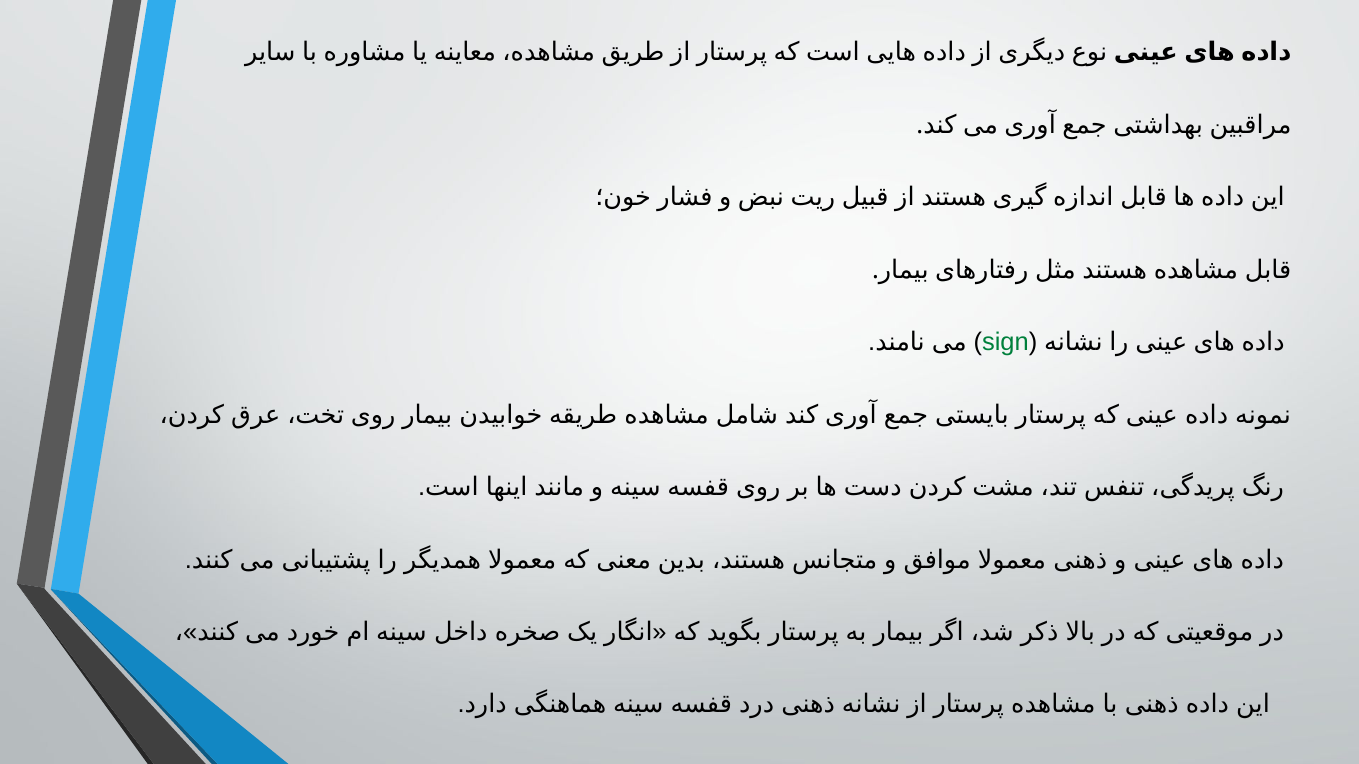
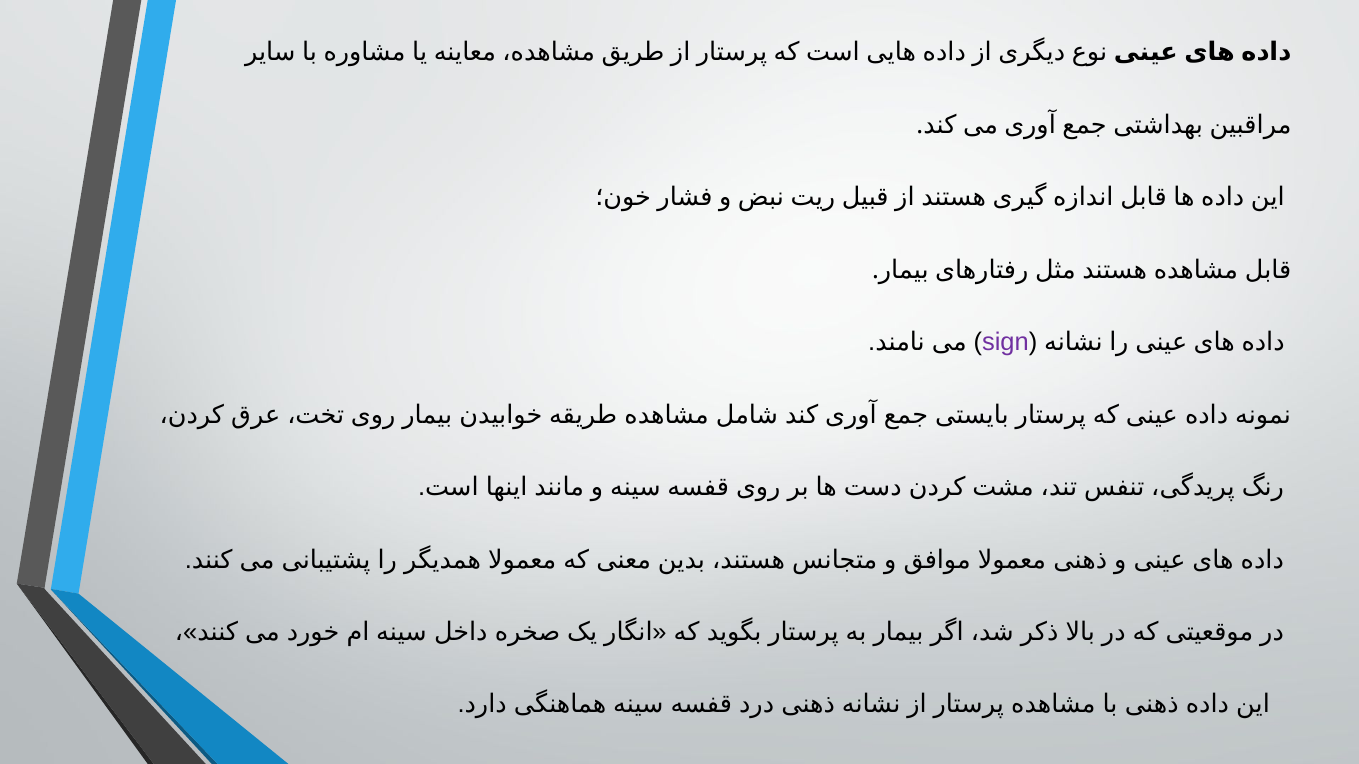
sign colour: green -> purple
